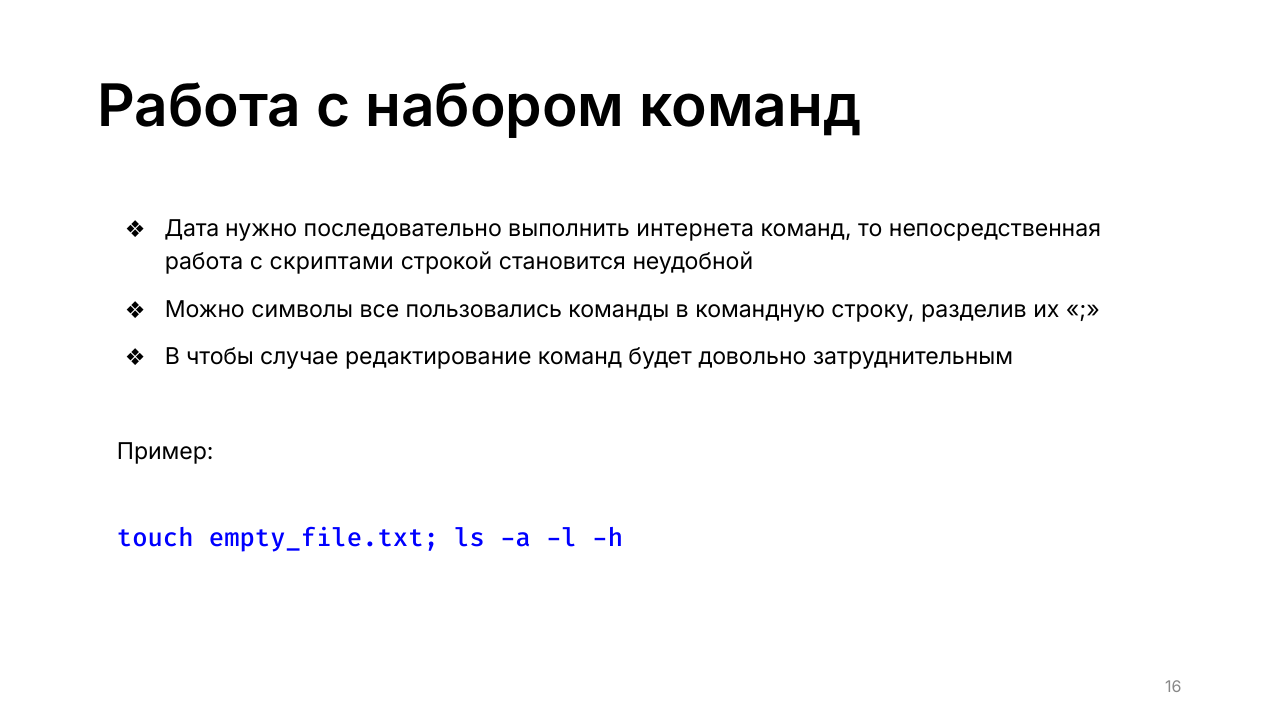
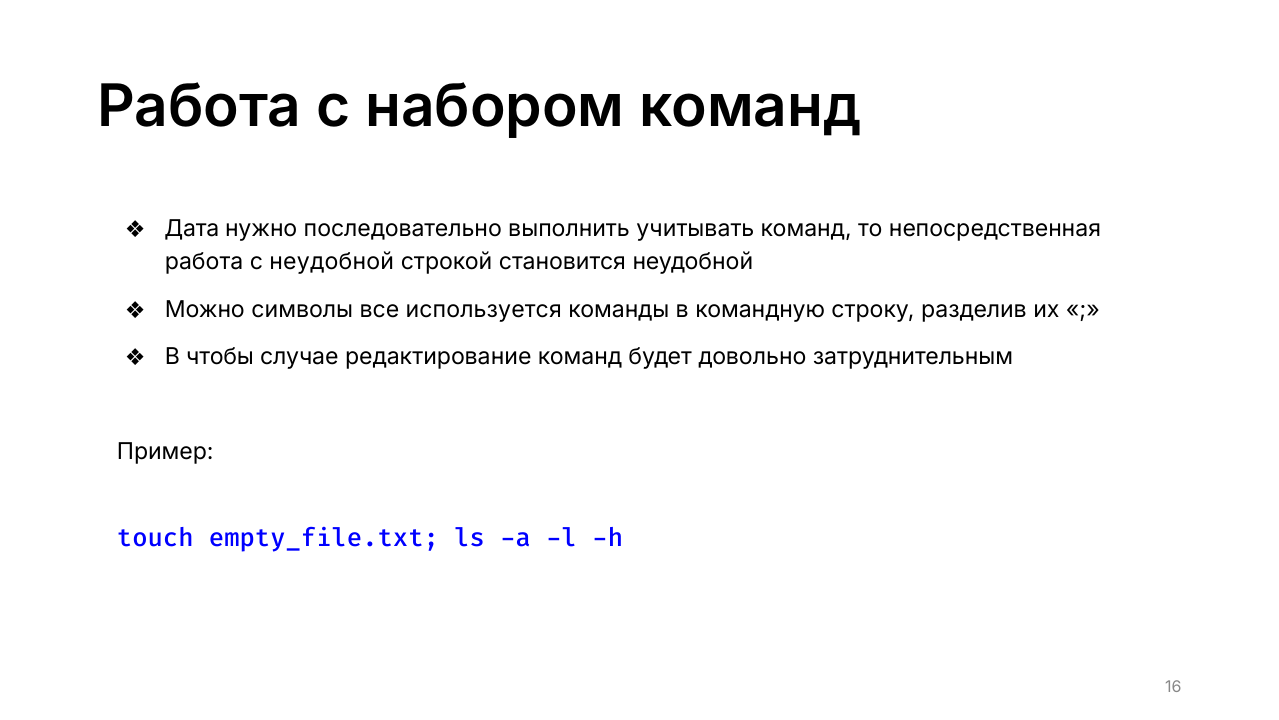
интернета: интернета -> учитывать
с скриптами: скриптами -> неудобной
пользовались: пользовались -> используется
